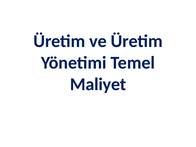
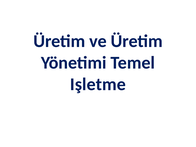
Maliyet: Maliyet -> Işletme
